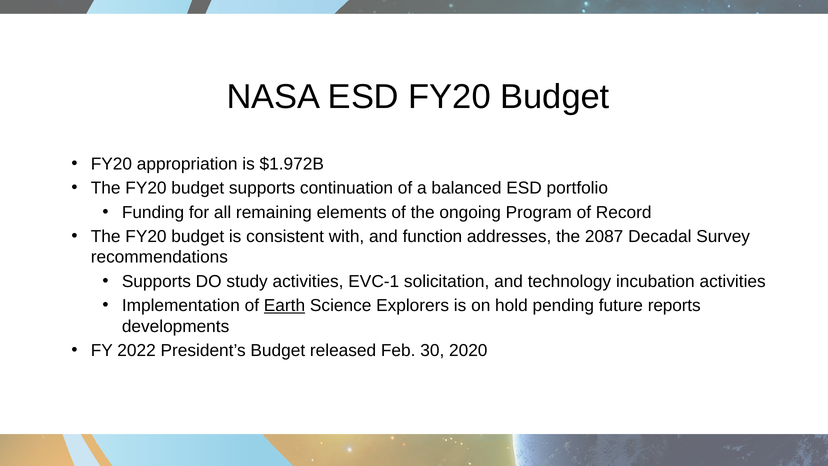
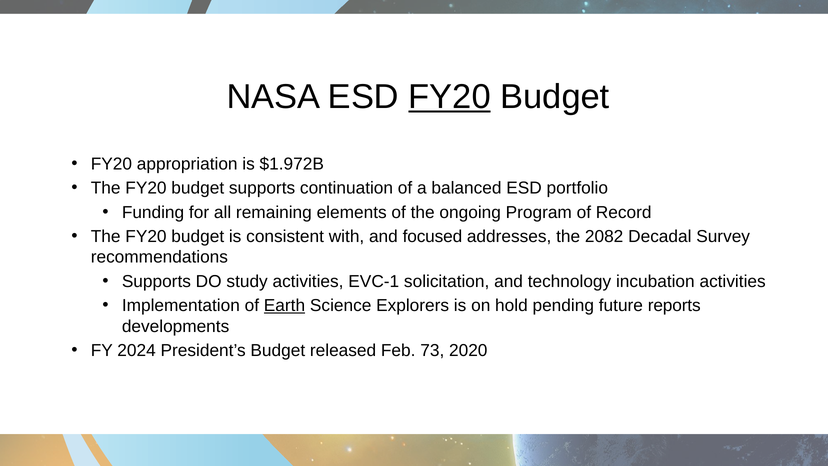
FY20 at (450, 97) underline: none -> present
function: function -> focused
2087: 2087 -> 2082
2022: 2022 -> 2024
30: 30 -> 73
